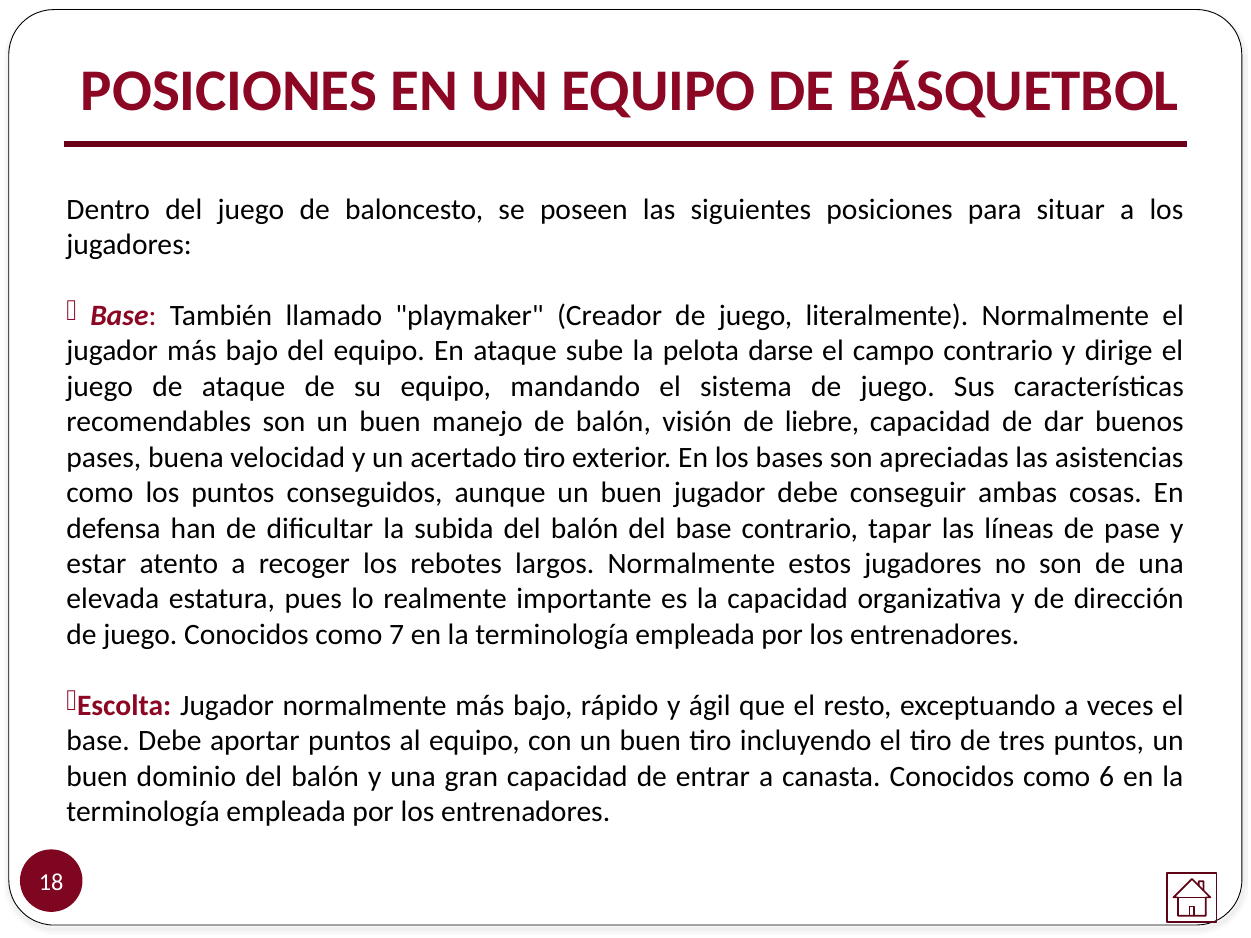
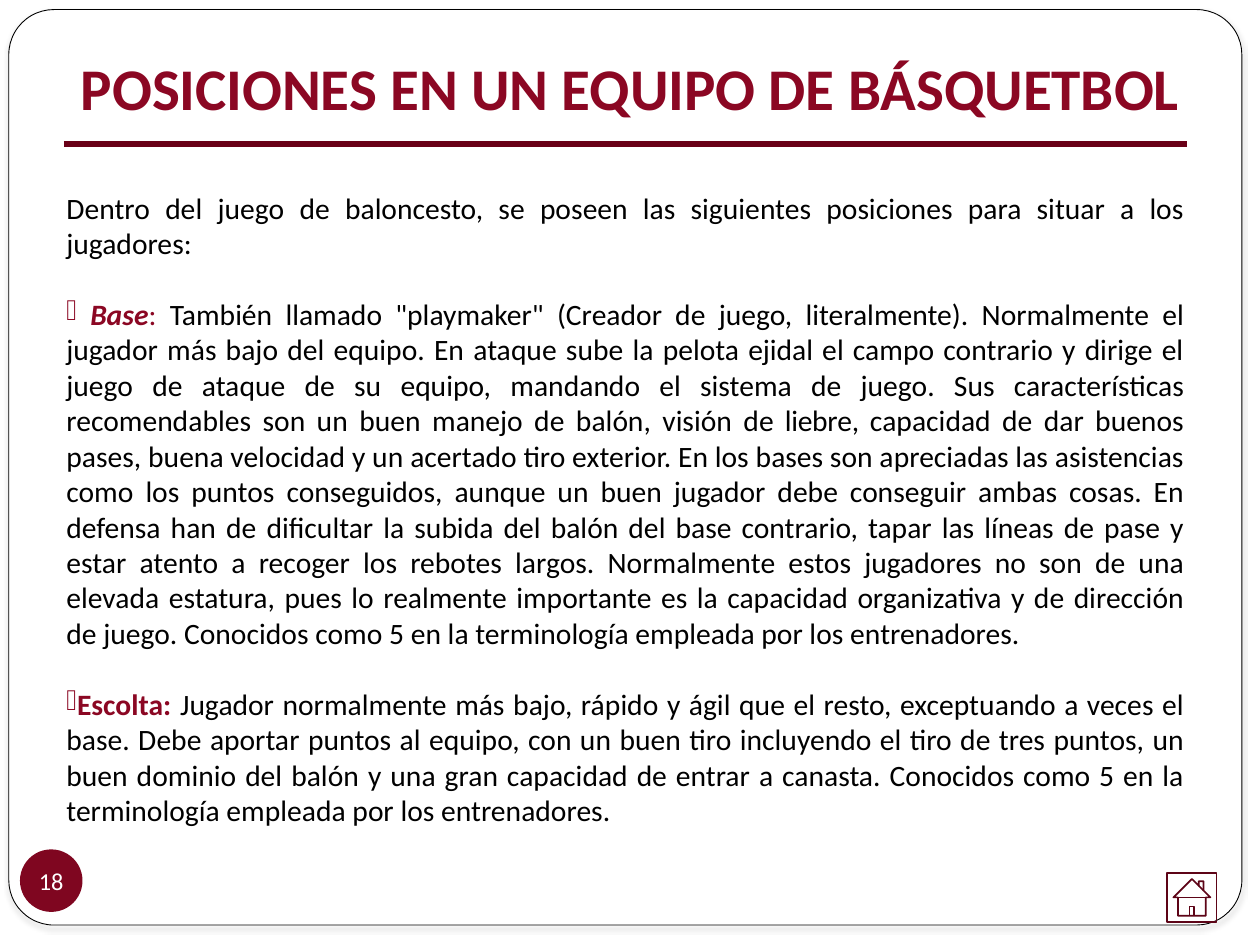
darse: darse -> ejidal
juego Conocidos como 7: 7 -> 5
canasta Conocidos como 6: 6 -> 5
